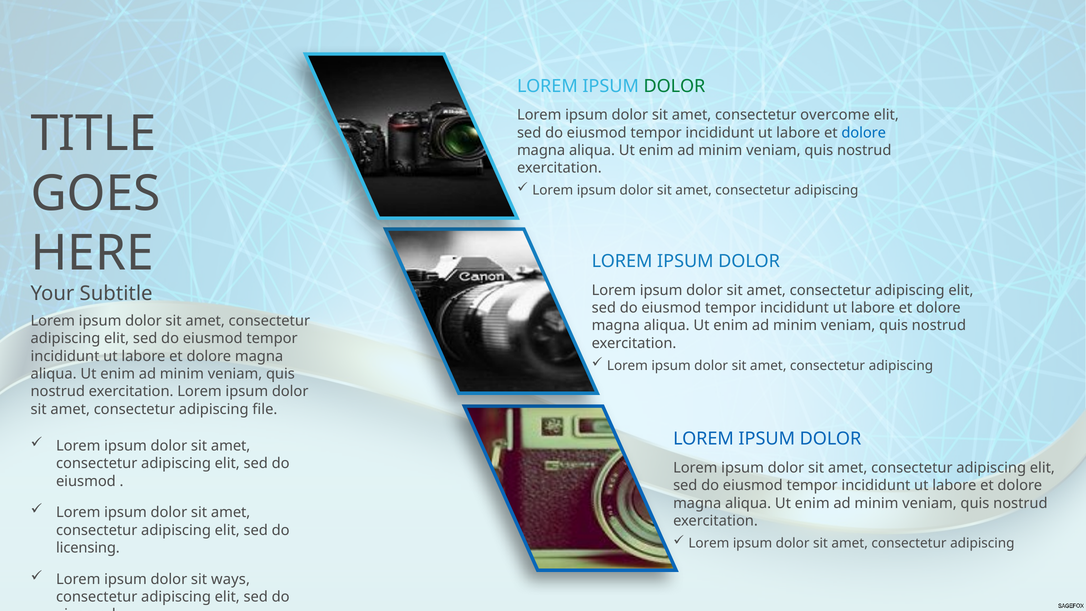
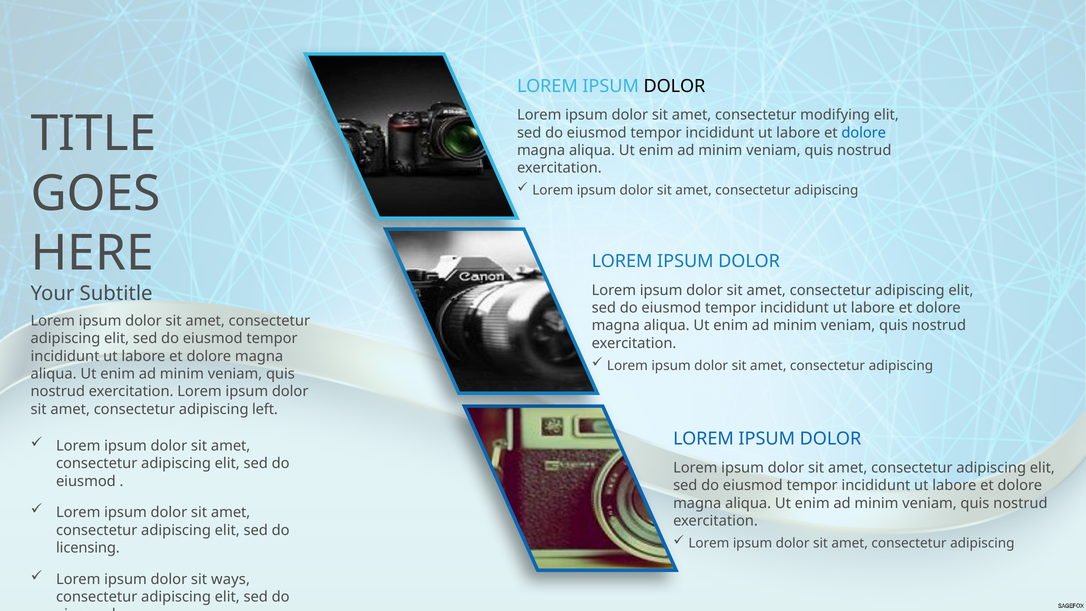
DOLOR at (674, 86) colour: green -> black
overcome: overcome -> modifying
file: file -> left
